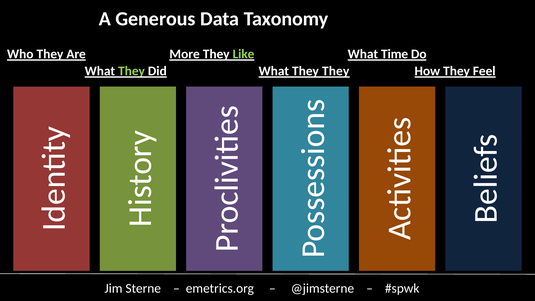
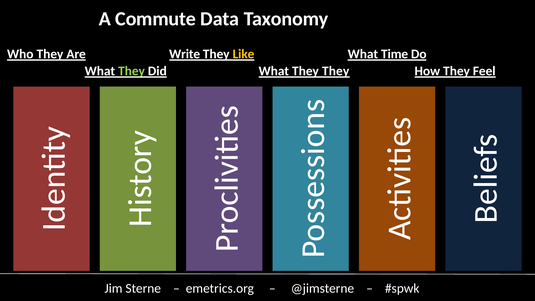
Generous: Generous -> Commute
More: More -> Write
Like colour: light green -> yellow
